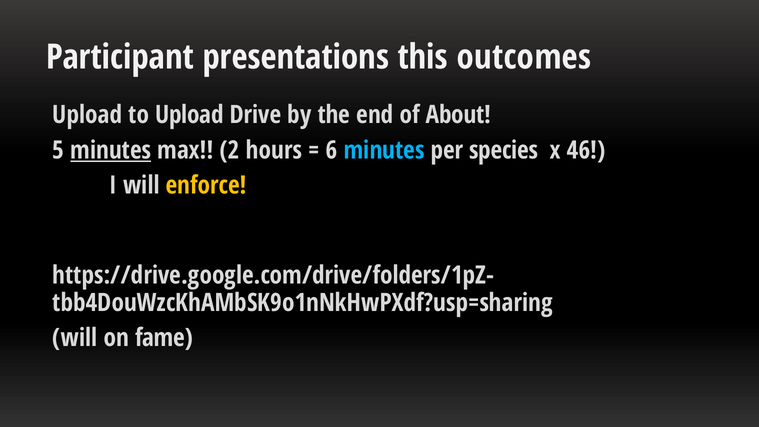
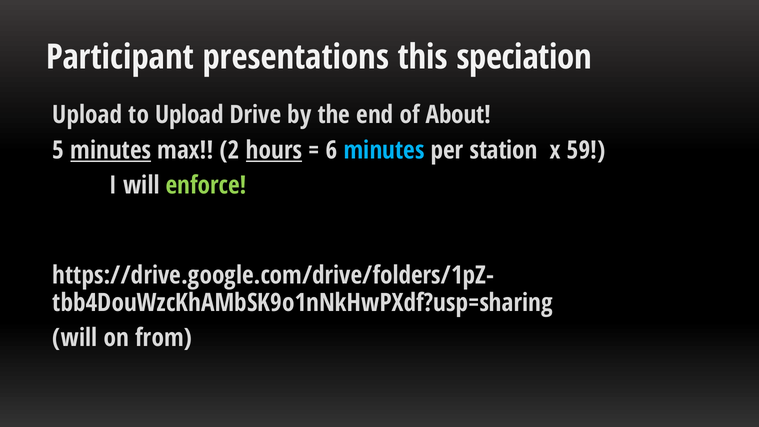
outcomes: outcomes -> speciation
hours underline: none -> present
species: species -> station
46: 46 -> 59
enforce colour: yellow -> light green
fame: fame -> from
